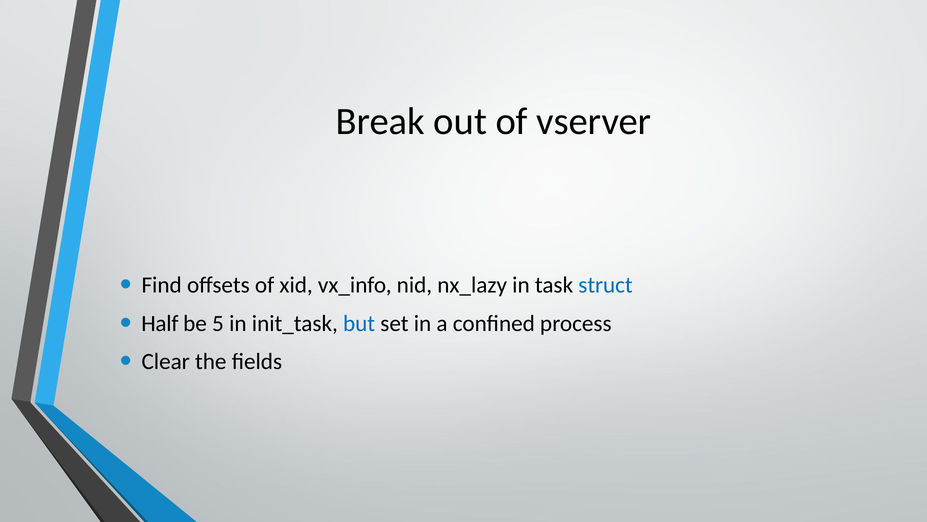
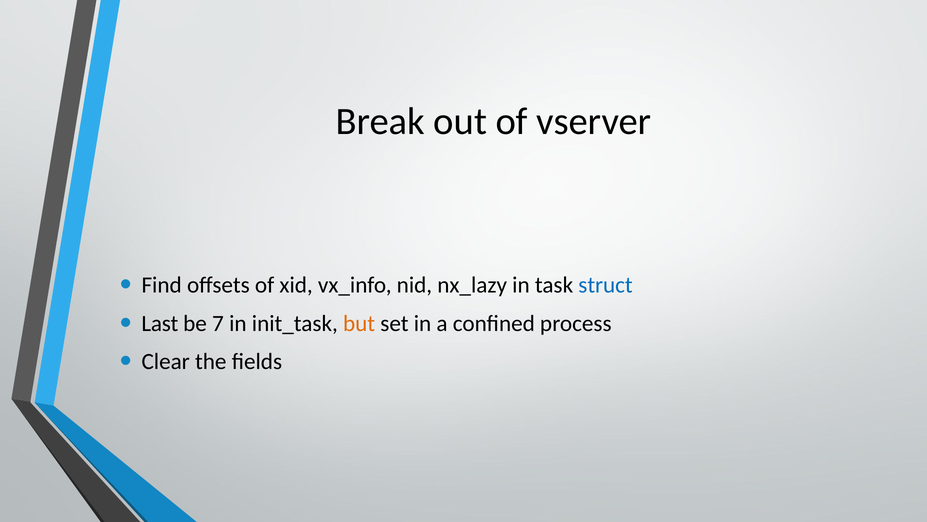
Half: Half -> Last
5: 5 -> 7
but colour: blue -> orange
